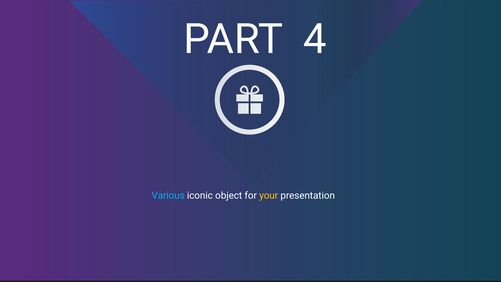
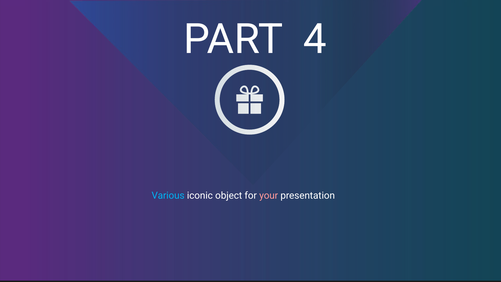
your colour: yellow -> pink
